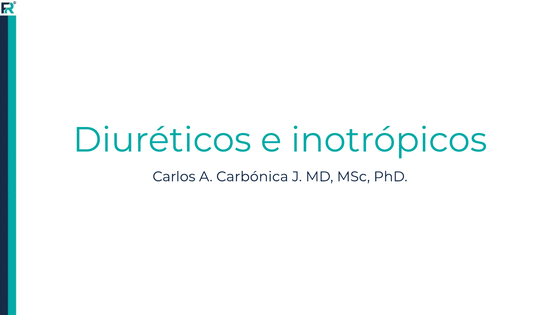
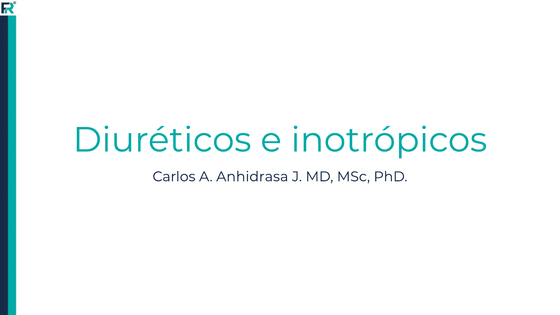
Carbónica: Carbónica -> Anhidrasa
